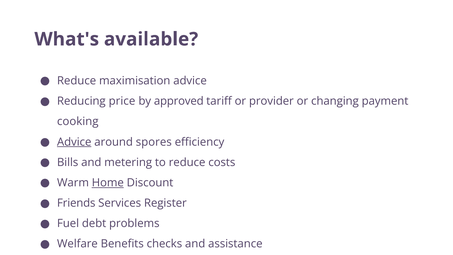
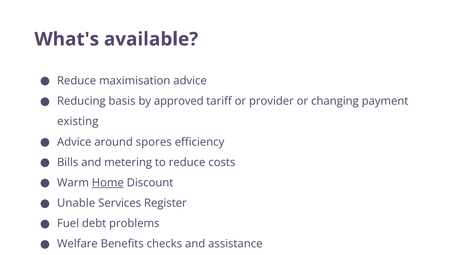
price: price -> basis
cooking: cooking -> existing
Advice at (74, 142) underline: present -> none
Friends: Friends -> Unable
